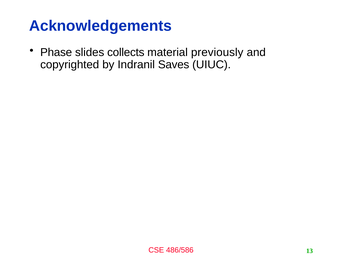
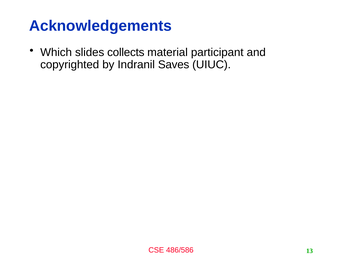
Phase: Phase -> Which
previously: previously -> participant
